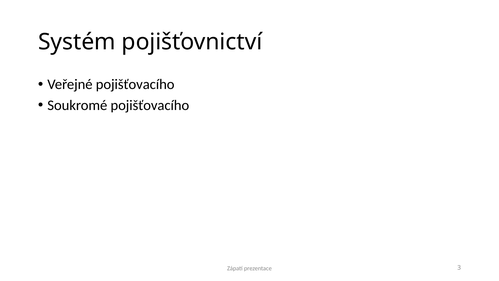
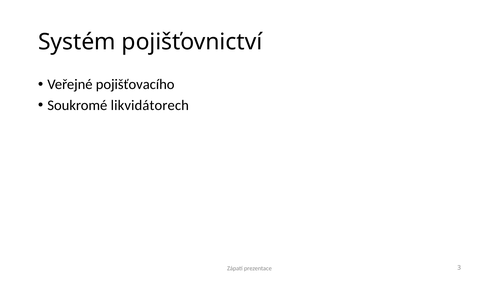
Soukromé pojišťovacího: pojišťovacího -> likvidátorech
